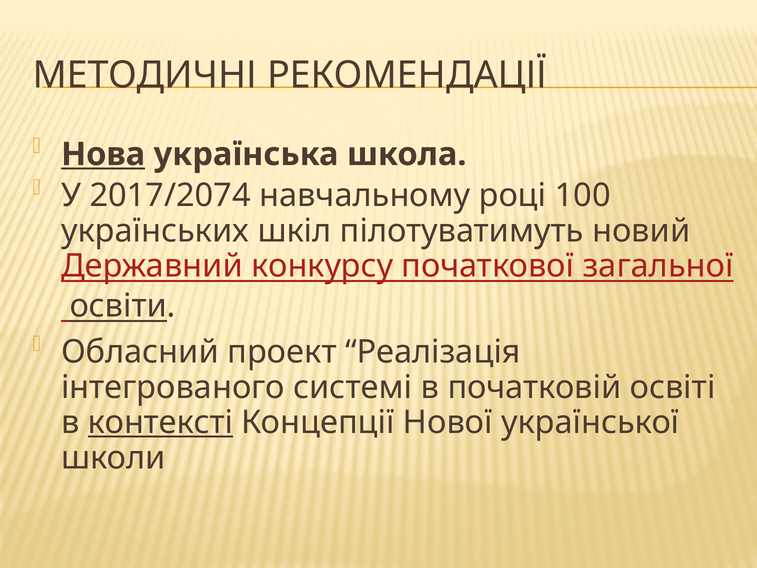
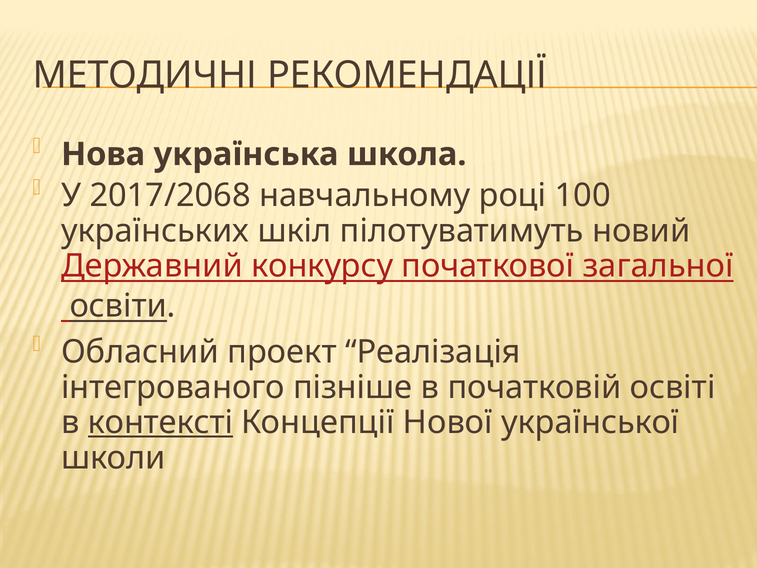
Нова underline: present -> none
2017/2074: 2017/2074 -> 2017/2068
системі: системі -> пізніше
